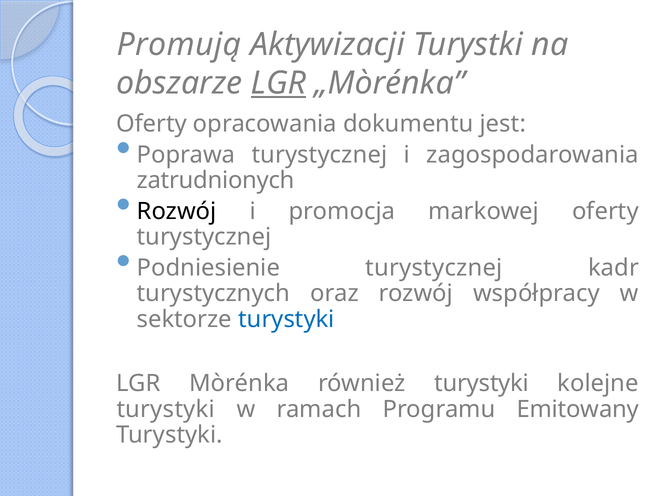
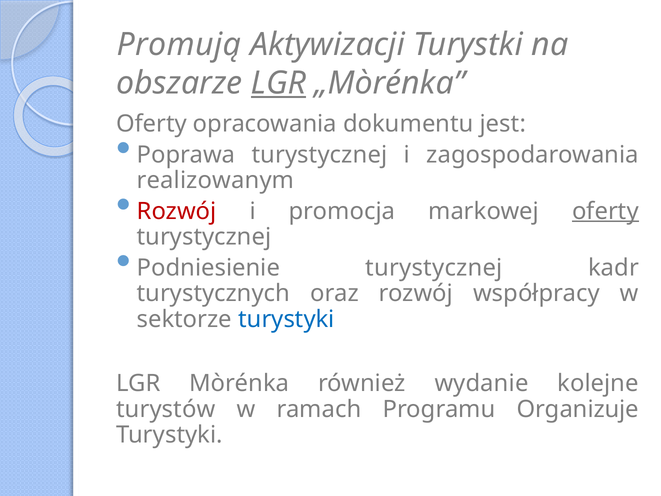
zatrudnionych: zatrudnionych -> realizowanym
Rozwój at (177, 211) colour: black -> red
oferty at (605, 211) underline: none -> present
również turystyki: turystyki -> wydanie
turystyki at (166, 409): turystyki -> turystów
Emitowany: Emitowany -> Organizuje
